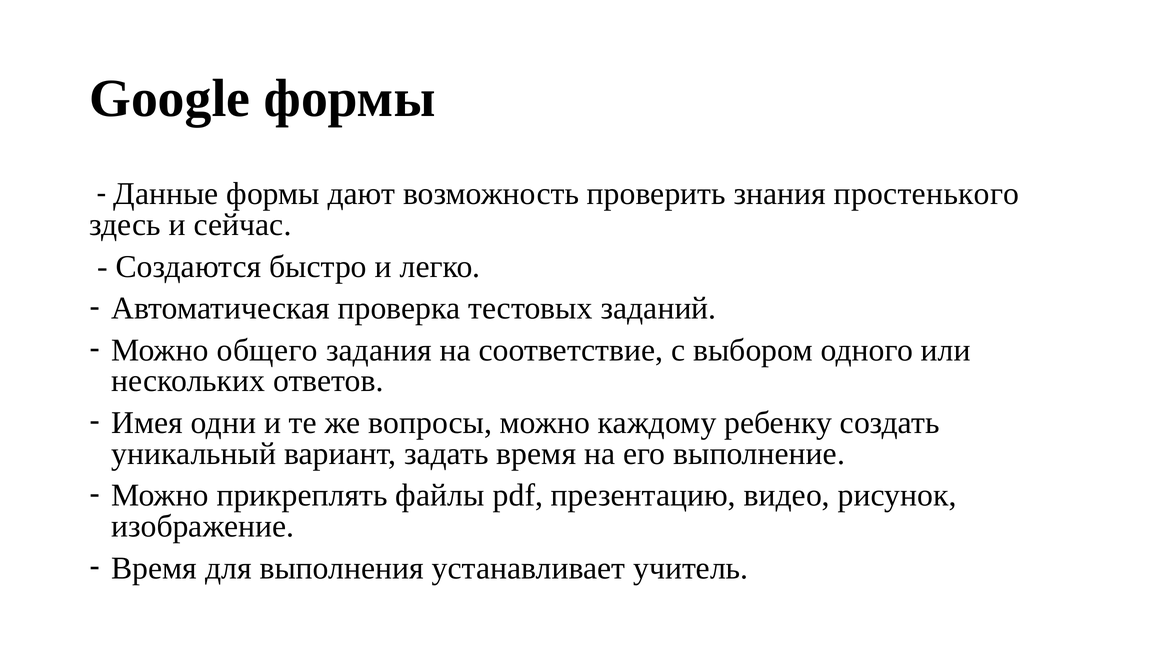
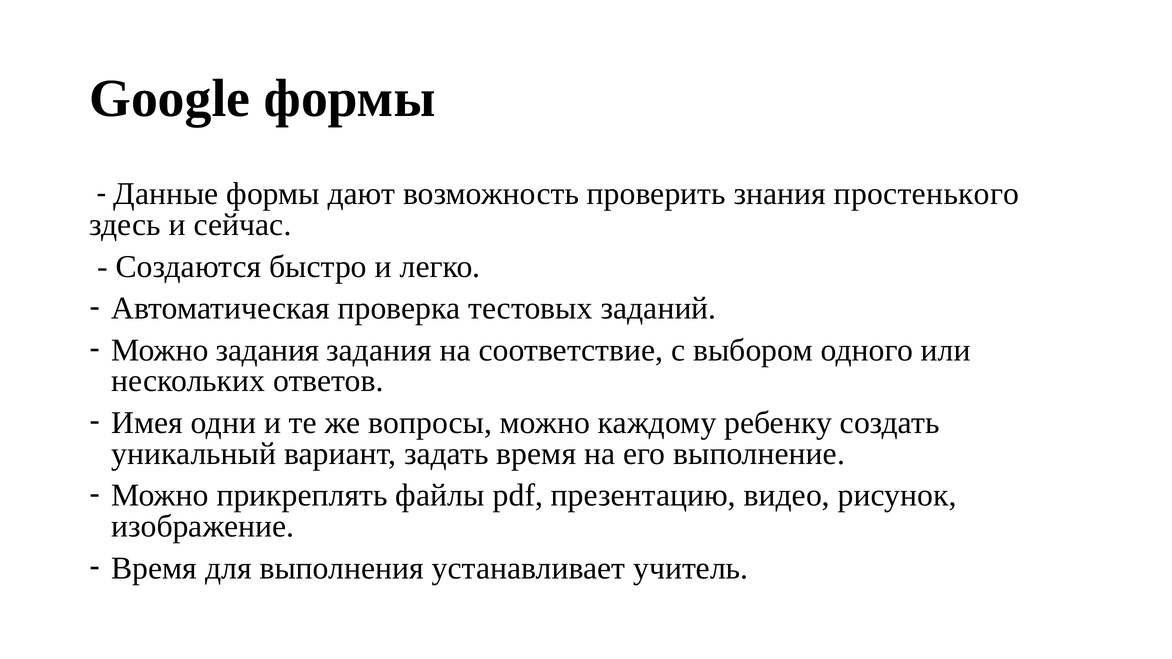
Можно общего: общего -> задания
